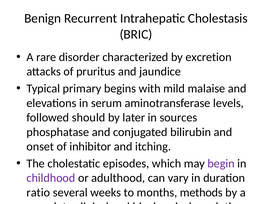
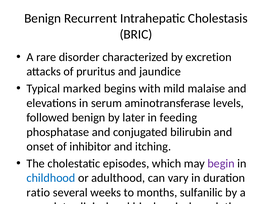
primary: primary -> marked
followed should: should -> benign
sources: sources -> feeding
childhood colour: purple -> blue
methods: methods -> sulfanilic
